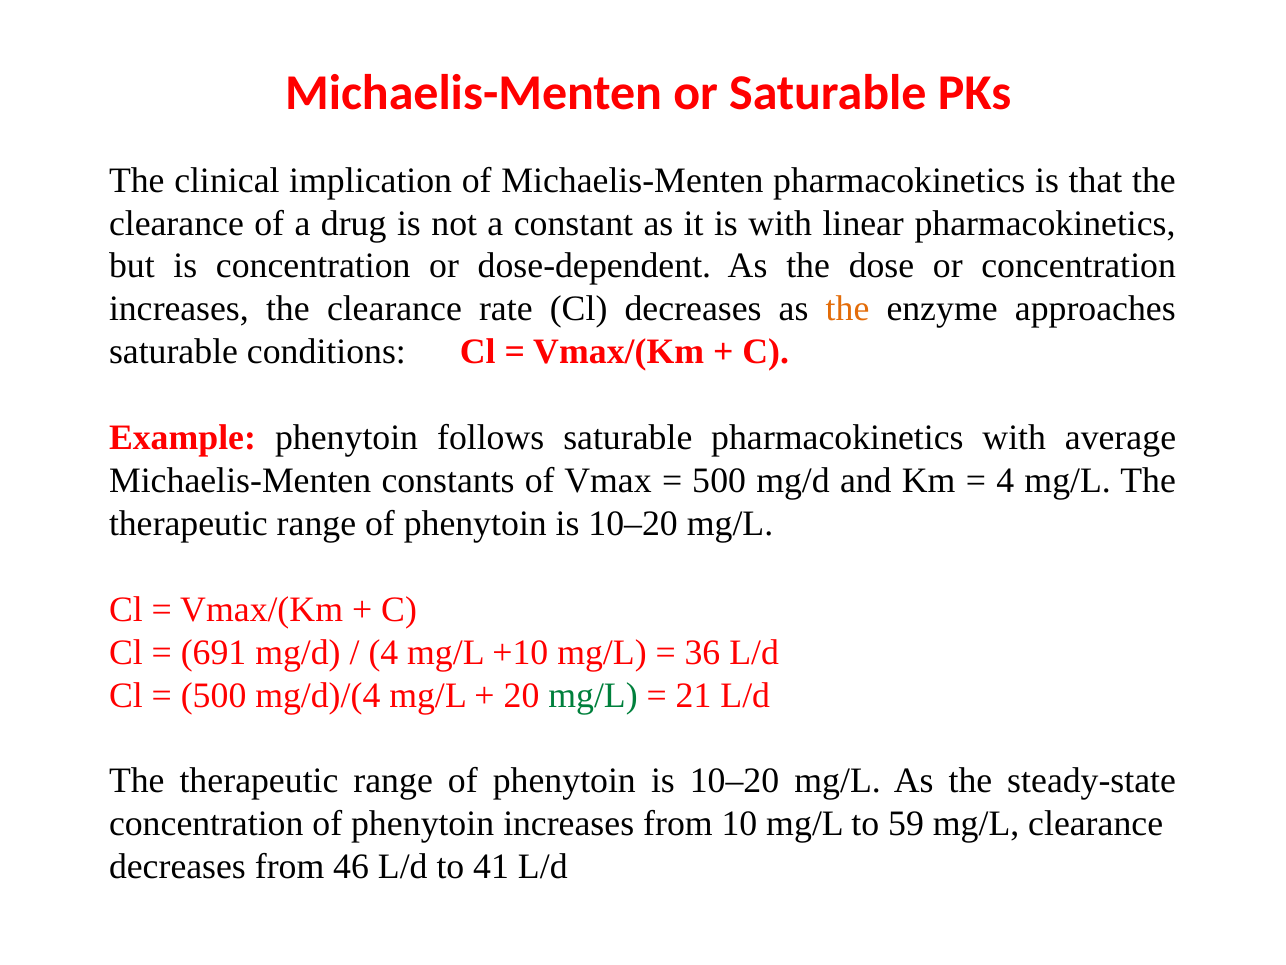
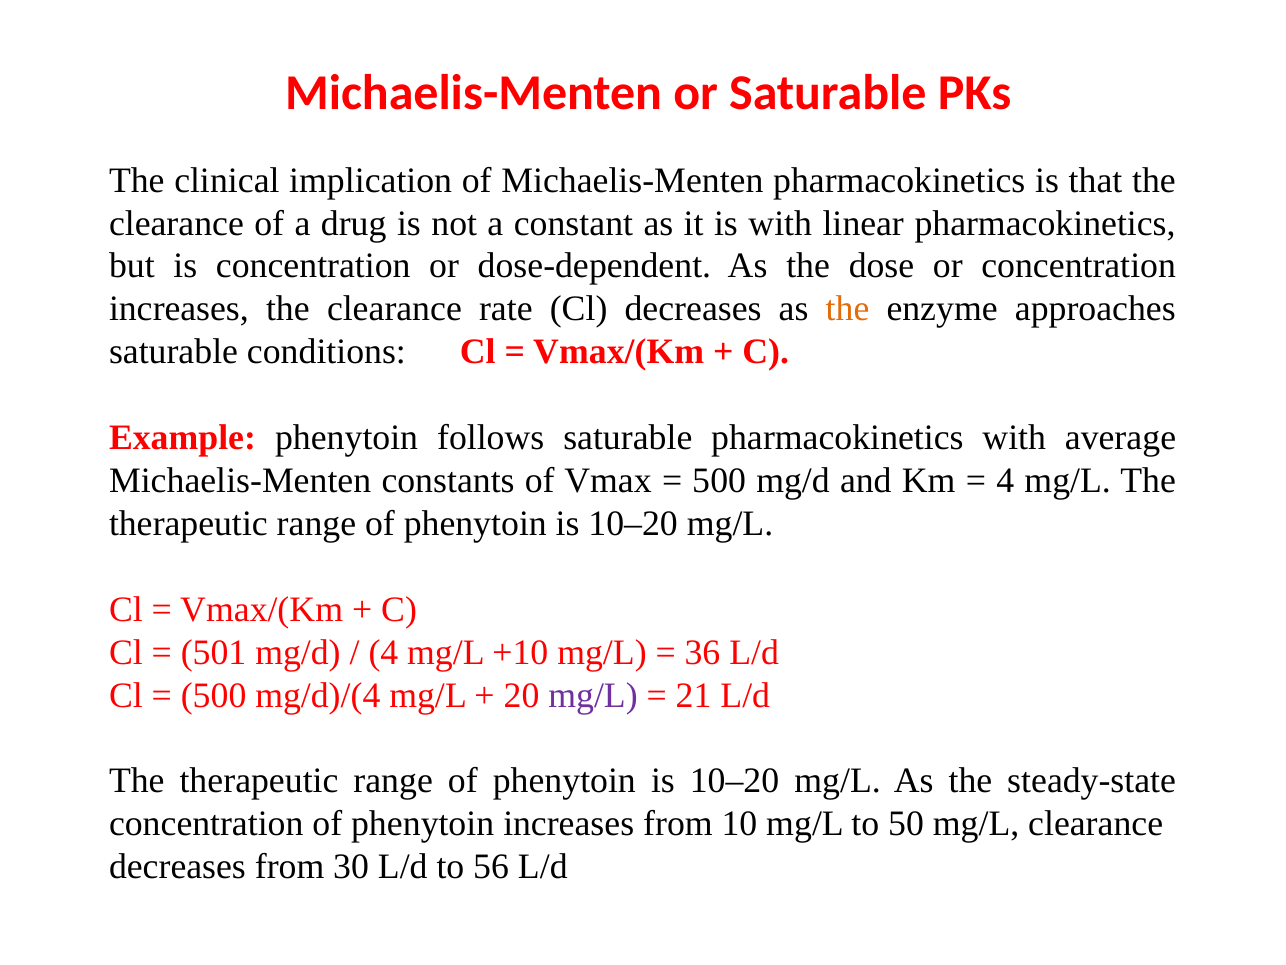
691: 691 -> 501
mg/L at (593, 695) colour: green -> purple
59: 59 -> 50
46: 46 -> 30
41: 41 -> 56
